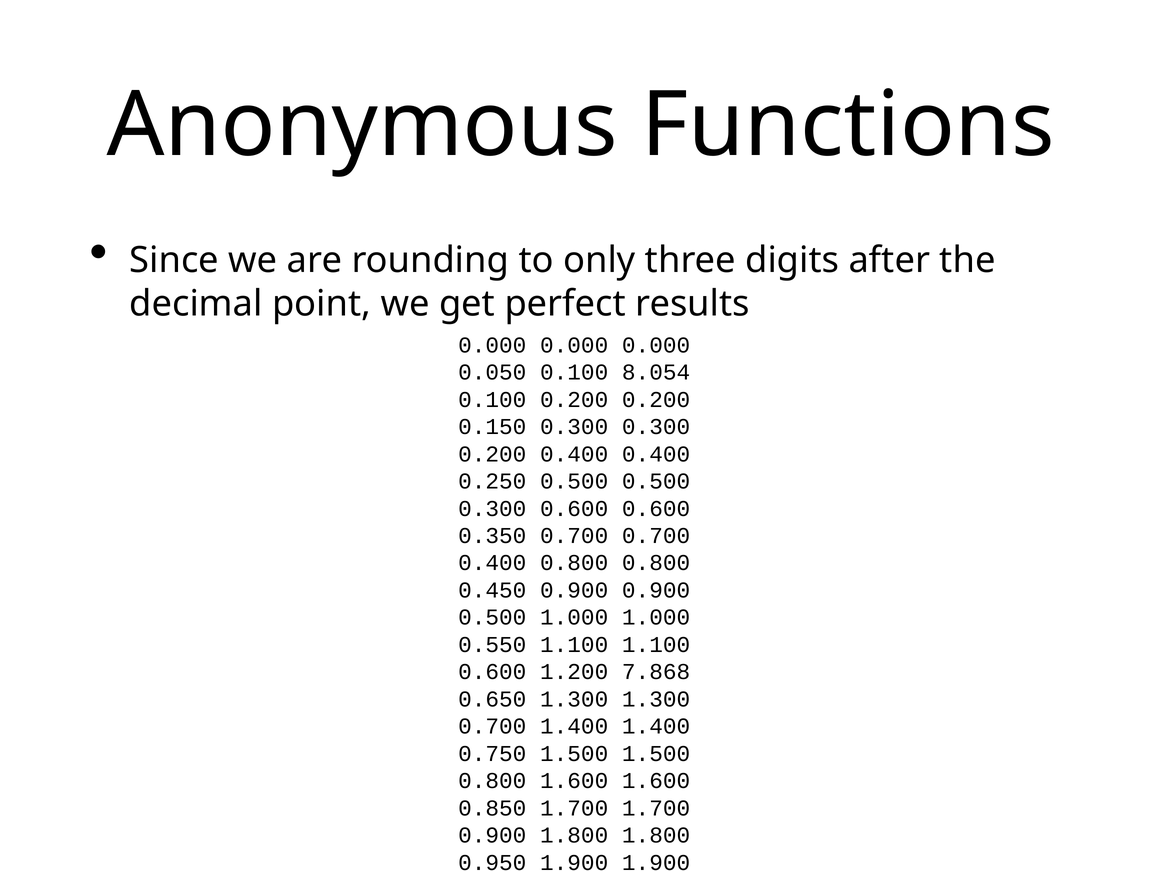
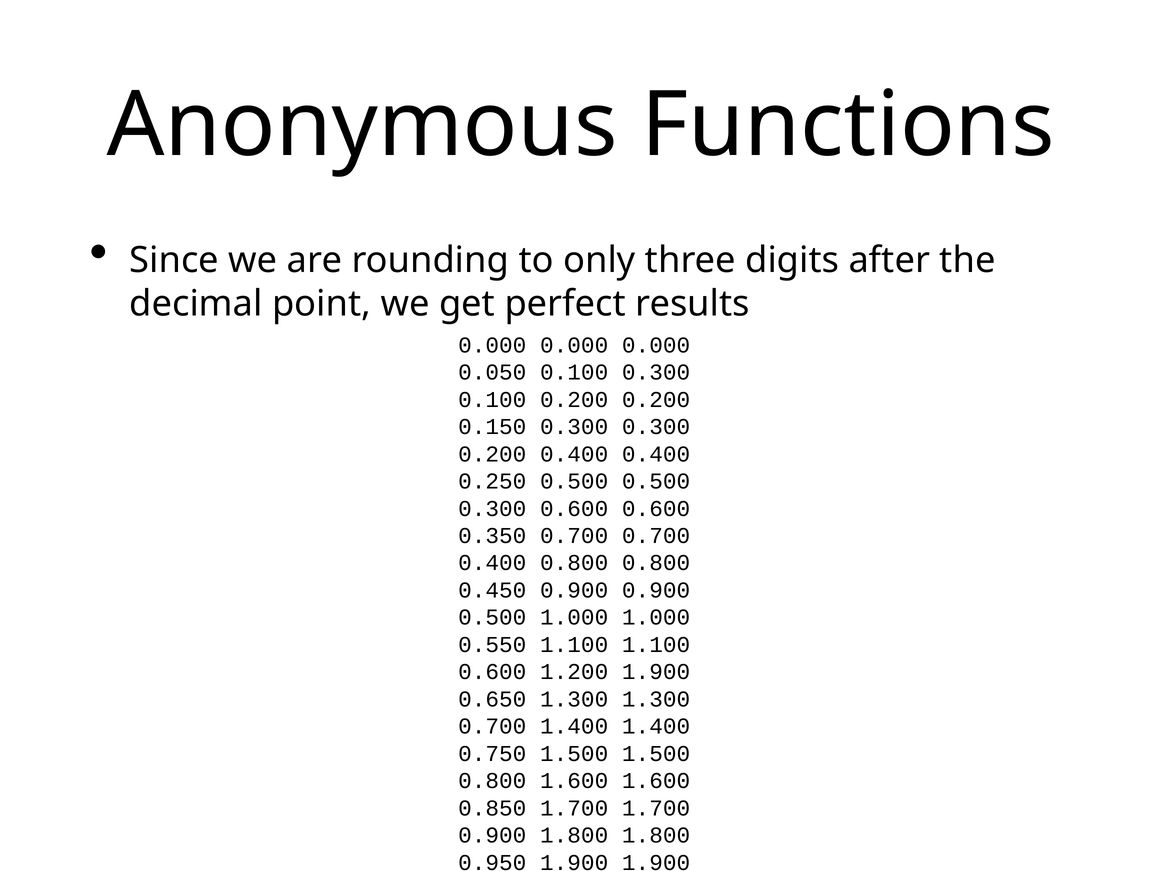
0.100 8.054: 8.054 -> 0.300
1.200 7.868: 7.868 -> 1.900
